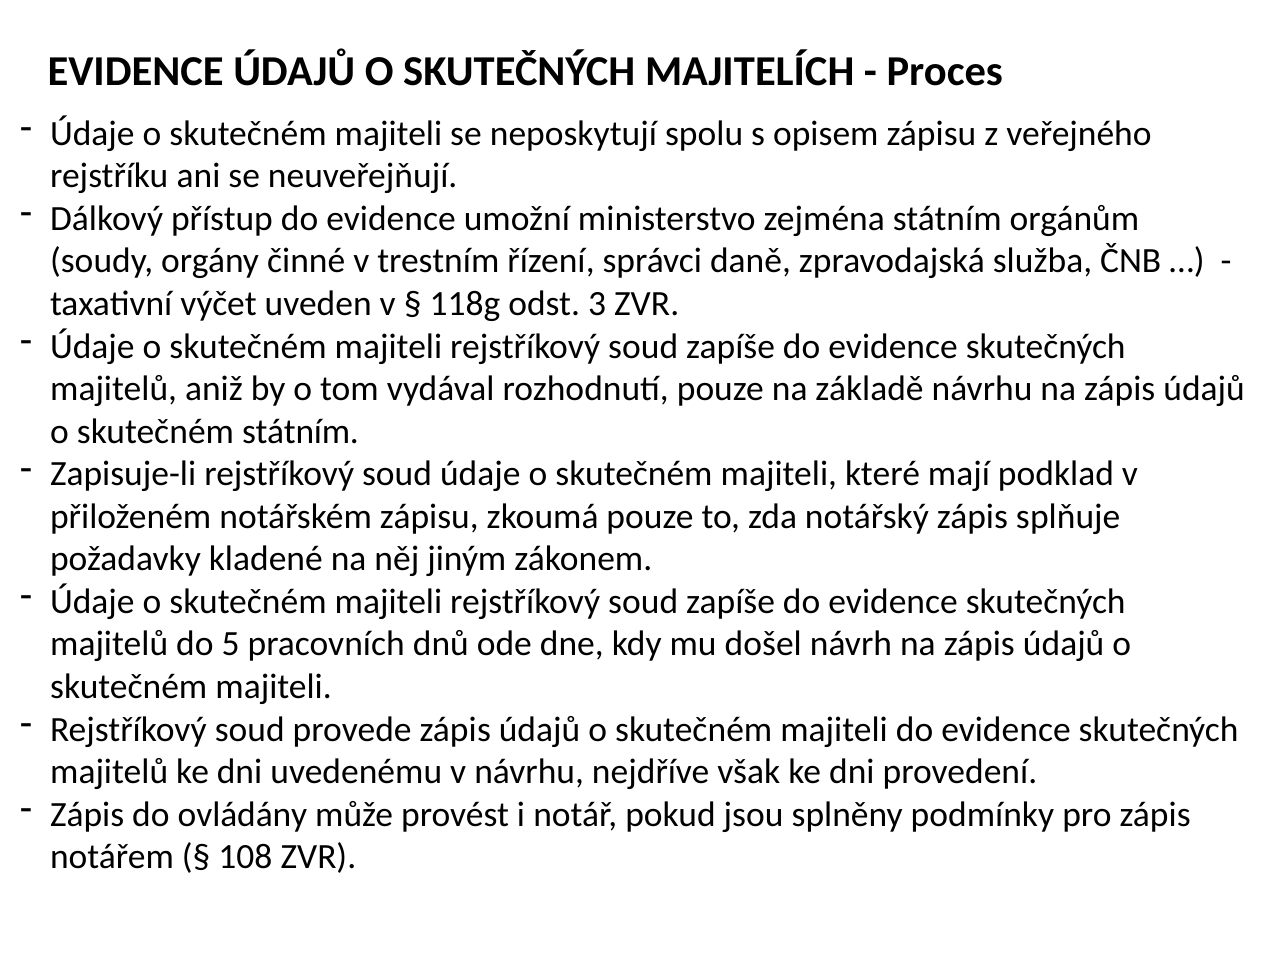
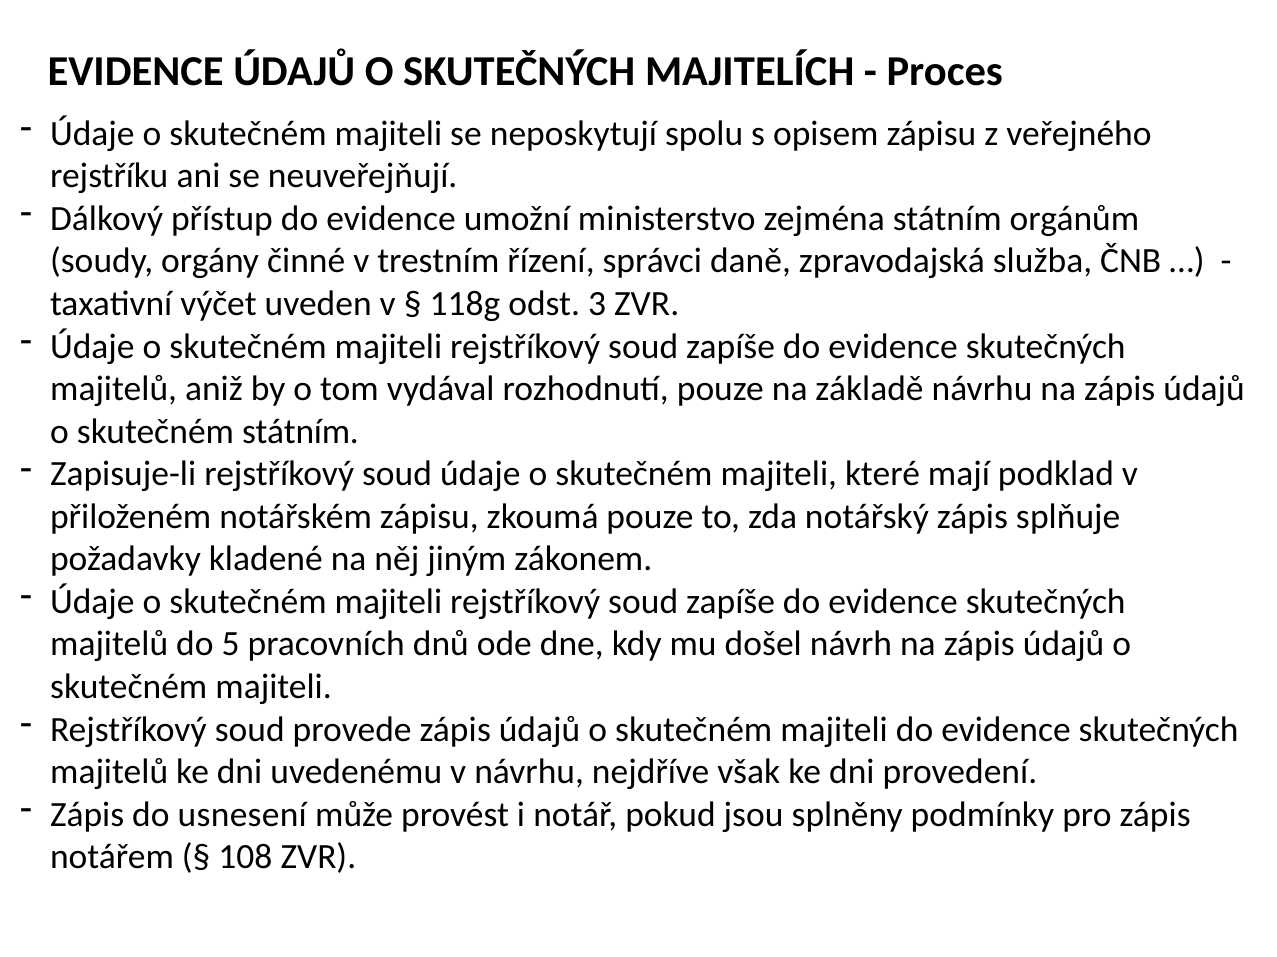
ovládány: ovládány -> usnesení
